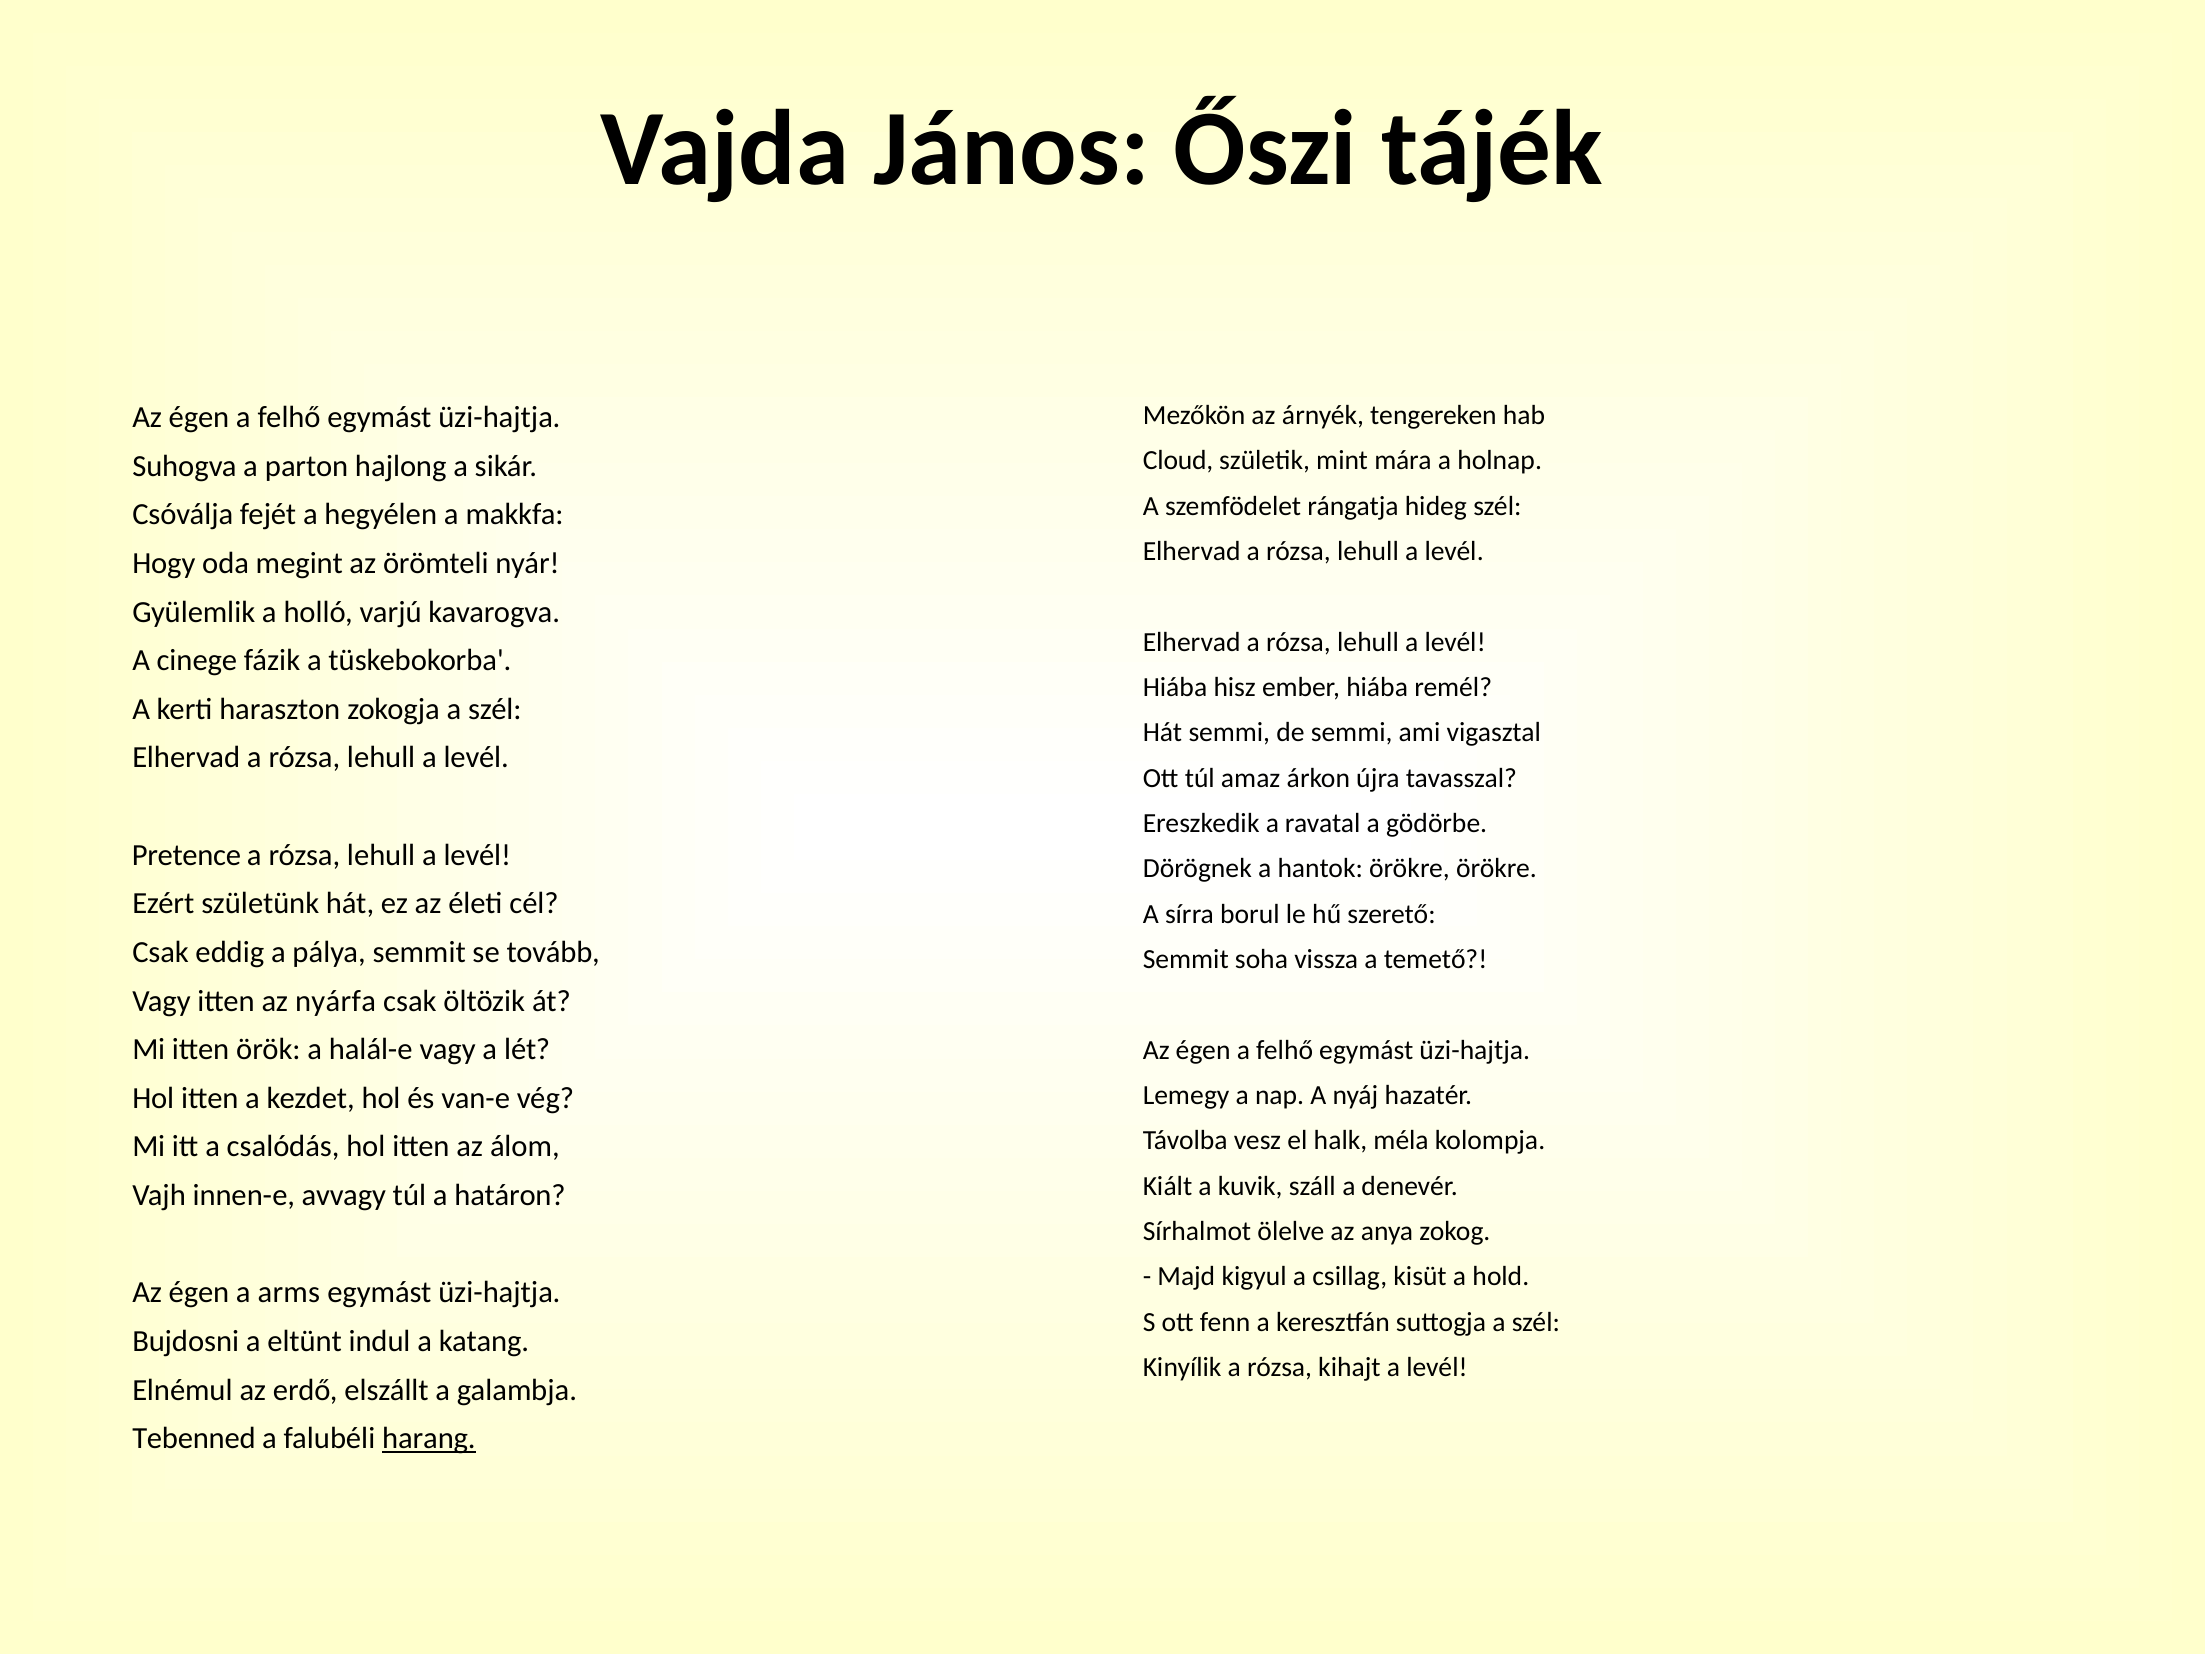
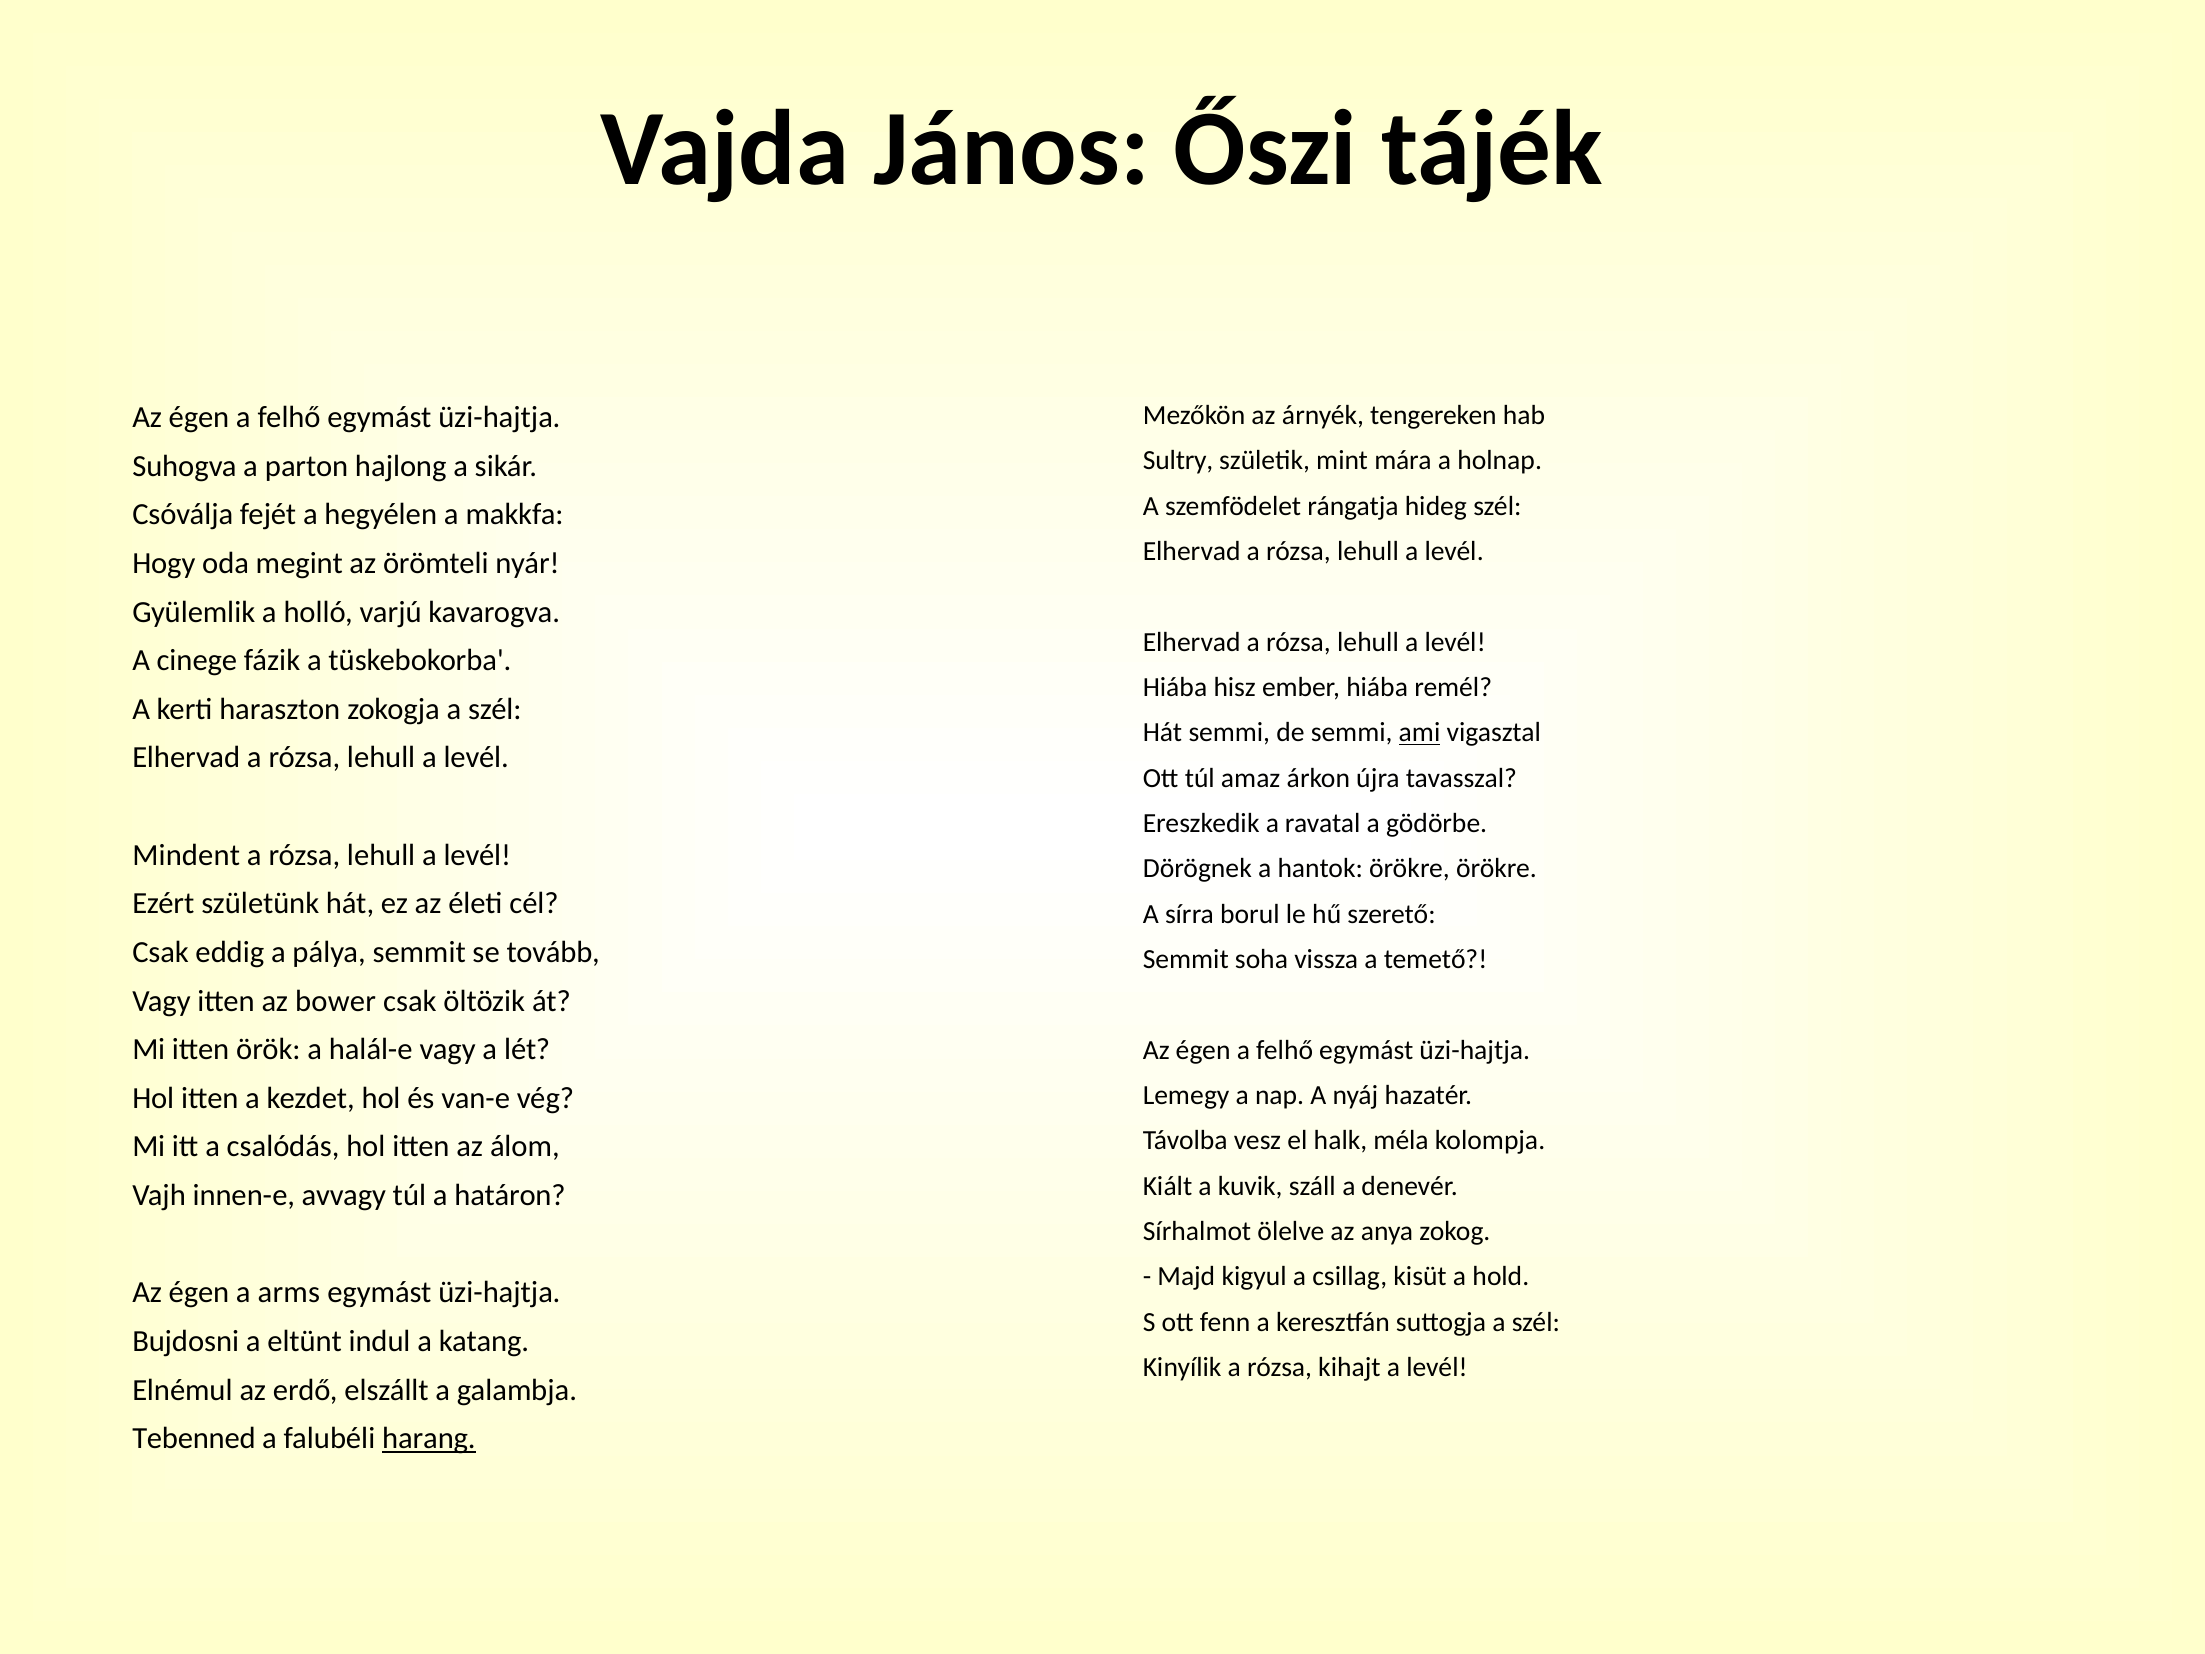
Cloud: Cloud -> Sultry
ami underline: none -> present
Pretence: Pretence -> Mindent
nyárfa: nyárfa -> bower
